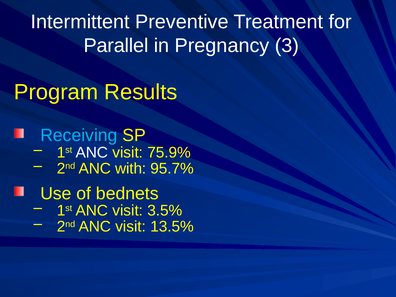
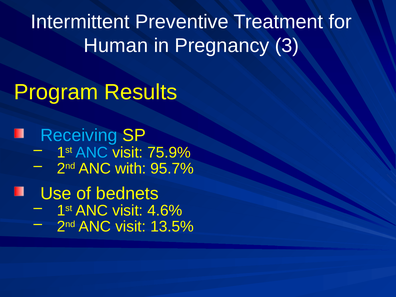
Parallel: Parallel -> Human
ANC at (92, 152) colour: white -> light blue
3.5%: 3.5% -> 4.6%
